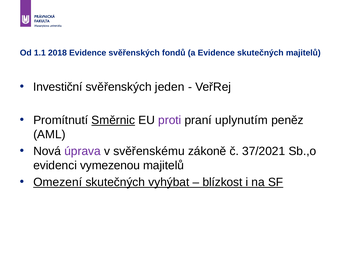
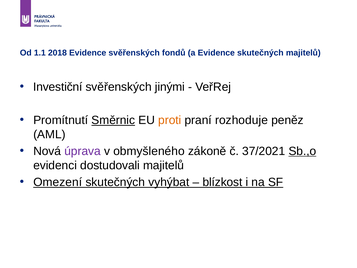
jeden: jeden -> jinými
proti colour: purple -> orange
uplynutím: uplynutím -> rozhoduje
svěřenskému: svěřenskému -> obmyšleného
Sb.,o underline: none -> present
vymezenou: vymezenou -> dostudovali
